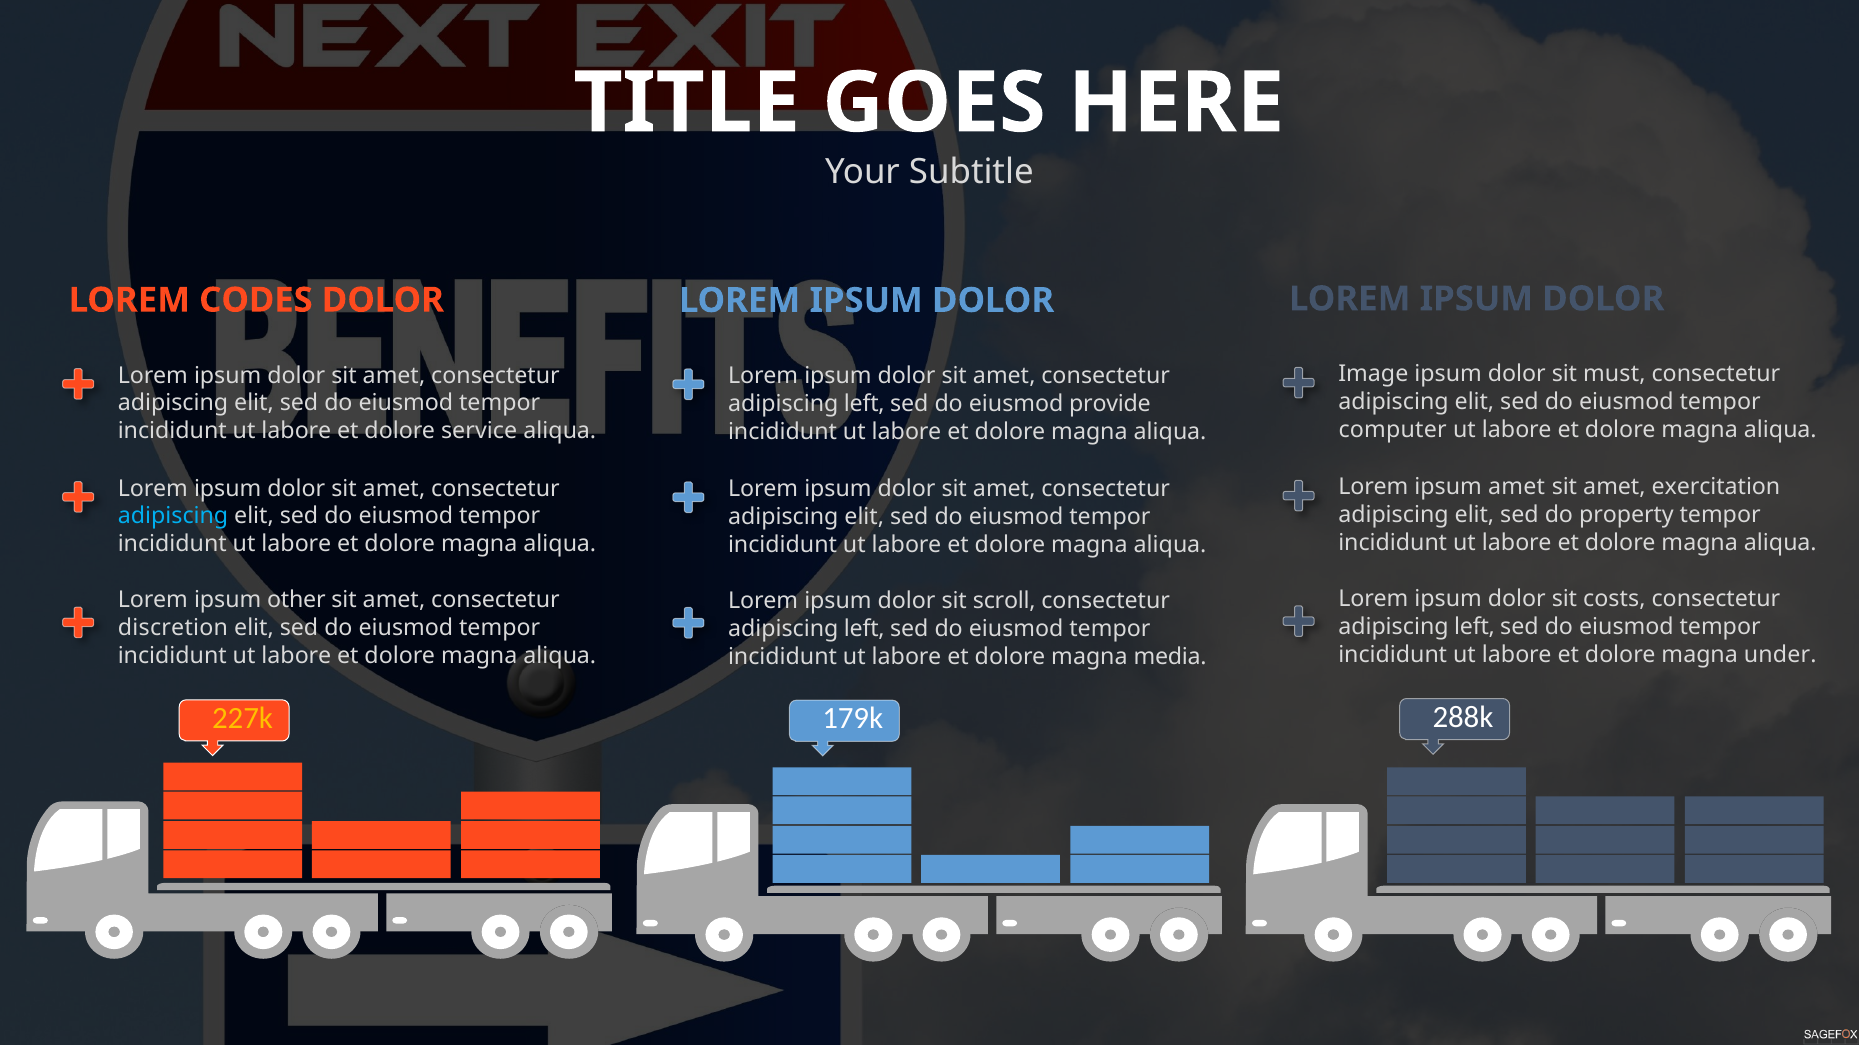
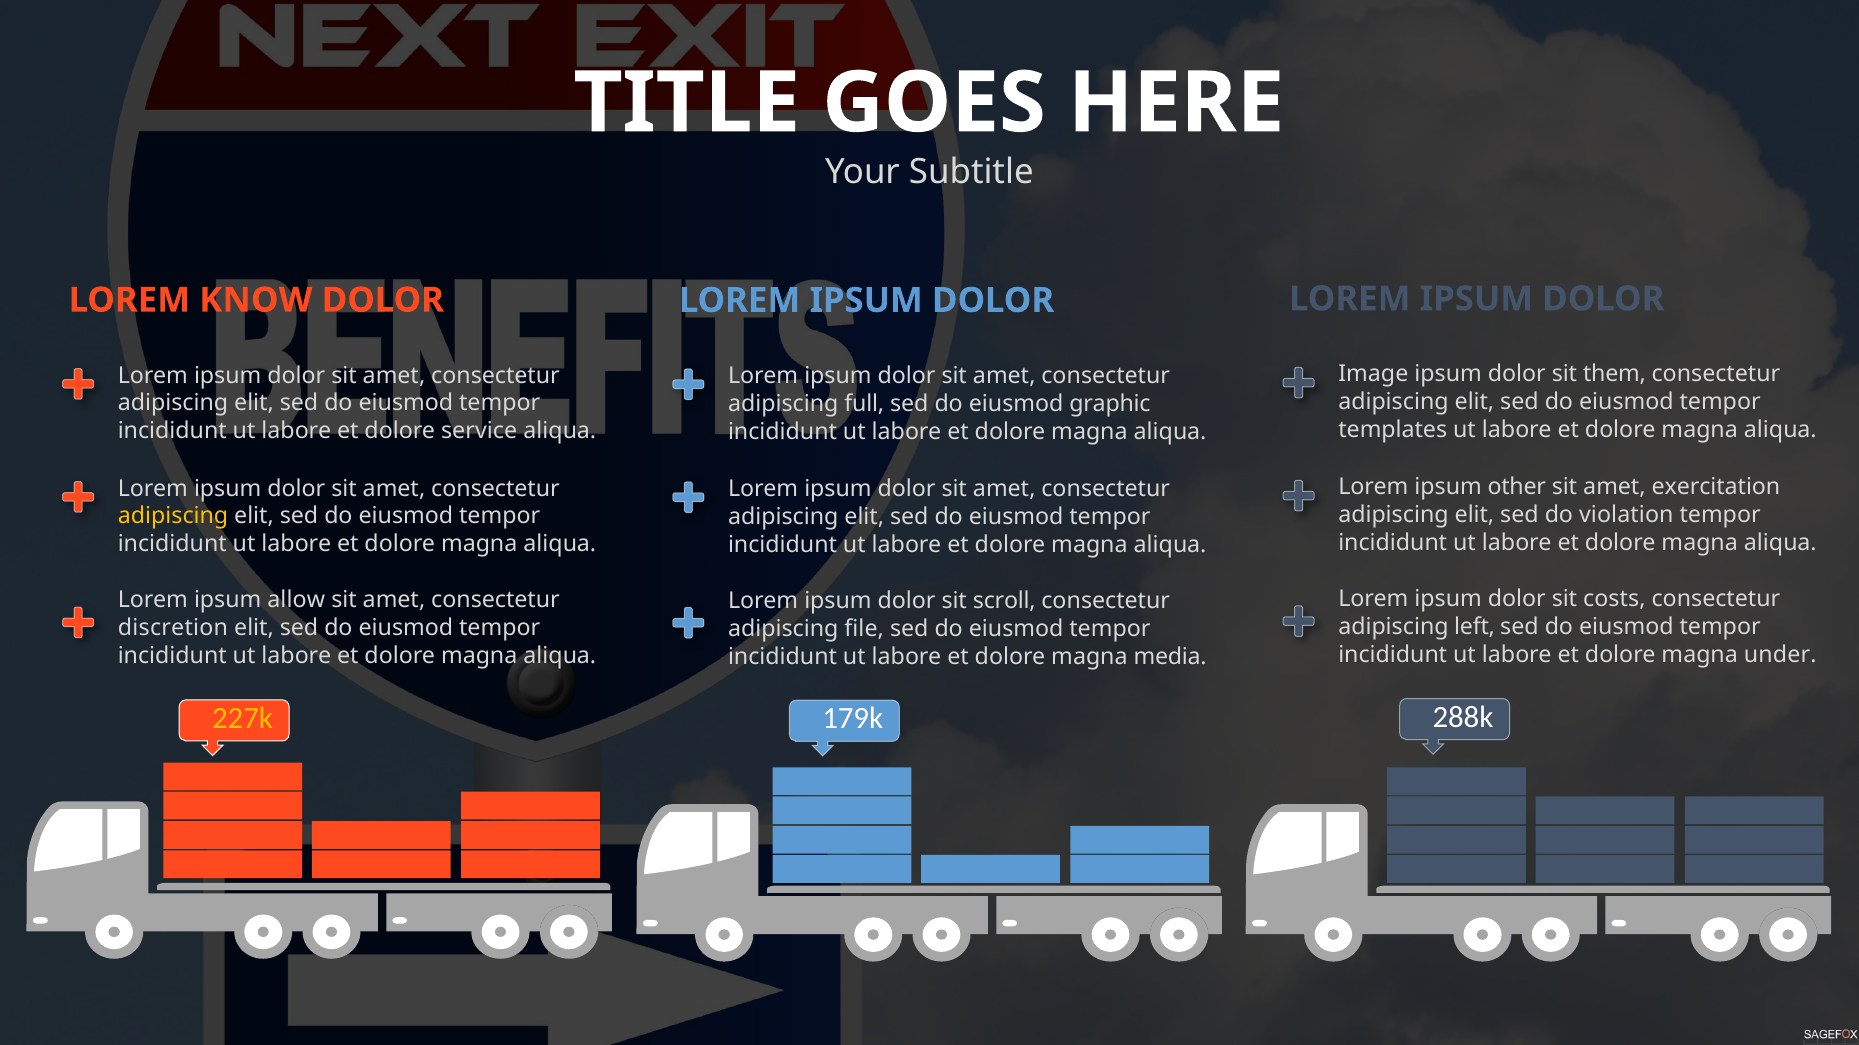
CODES: CODES -> KNOW
must: must -> them
left at (864, 404): left -> full
provide: provide -> graphic
computer: computer -> templates
ipsum amet: amet -> other
property: property -> violation
adipiscing at (173, 517) colour: light blue -> yellow
other: other -> allow
left at (864, 629): left -> file
